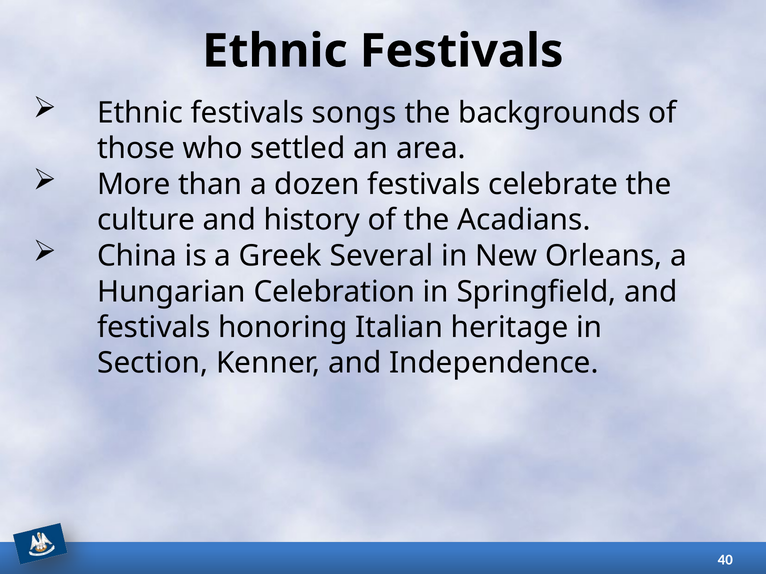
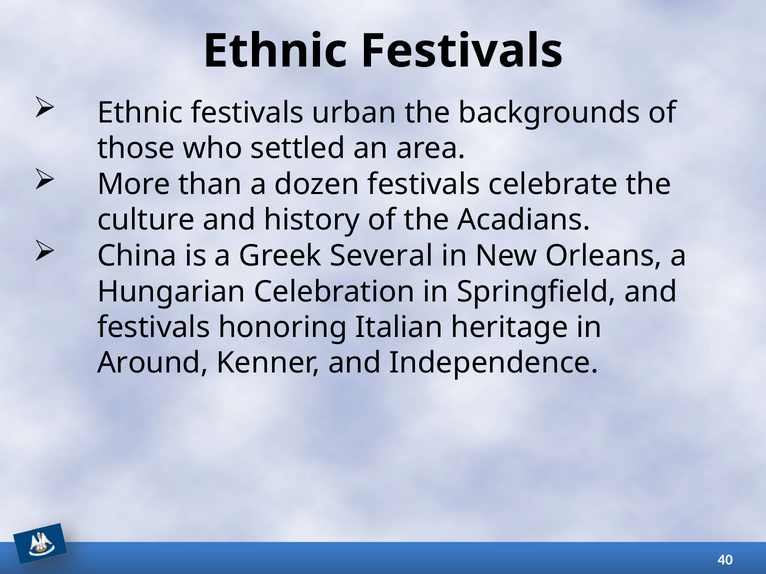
songs: songs -> urban
Section: Section -> Around
